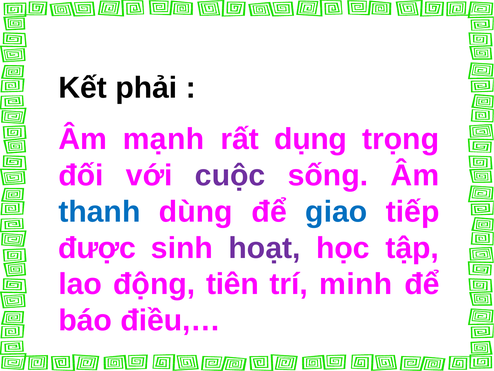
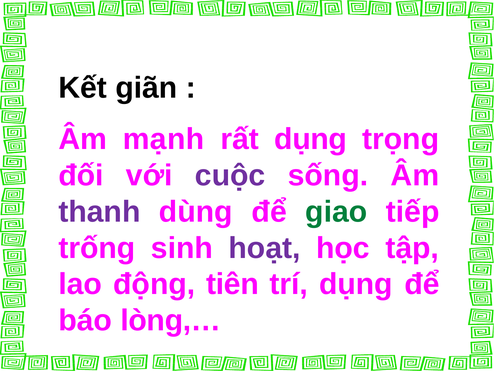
phải: phải -> giãn
thanh colour: blue -> purple
giao colour: blue -> green
được: được -> trống
trí minh: minh -> dụng
điều,…: điều,… -> lòng,…
